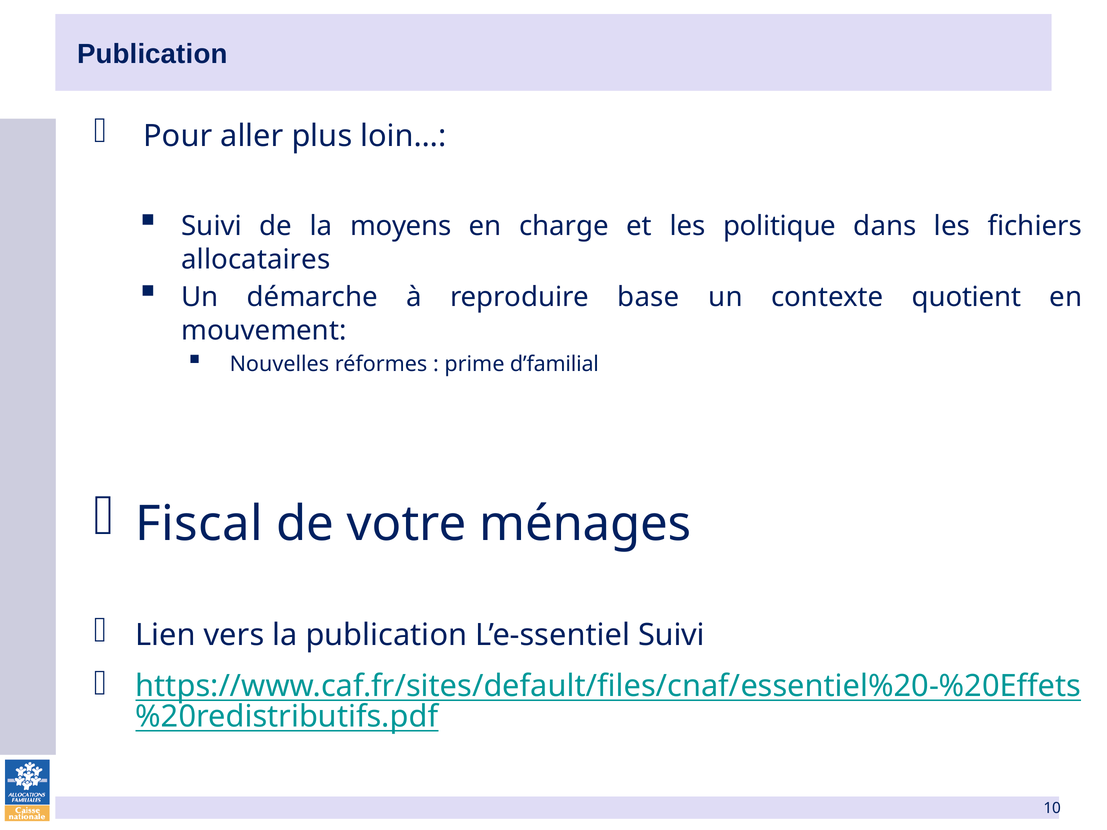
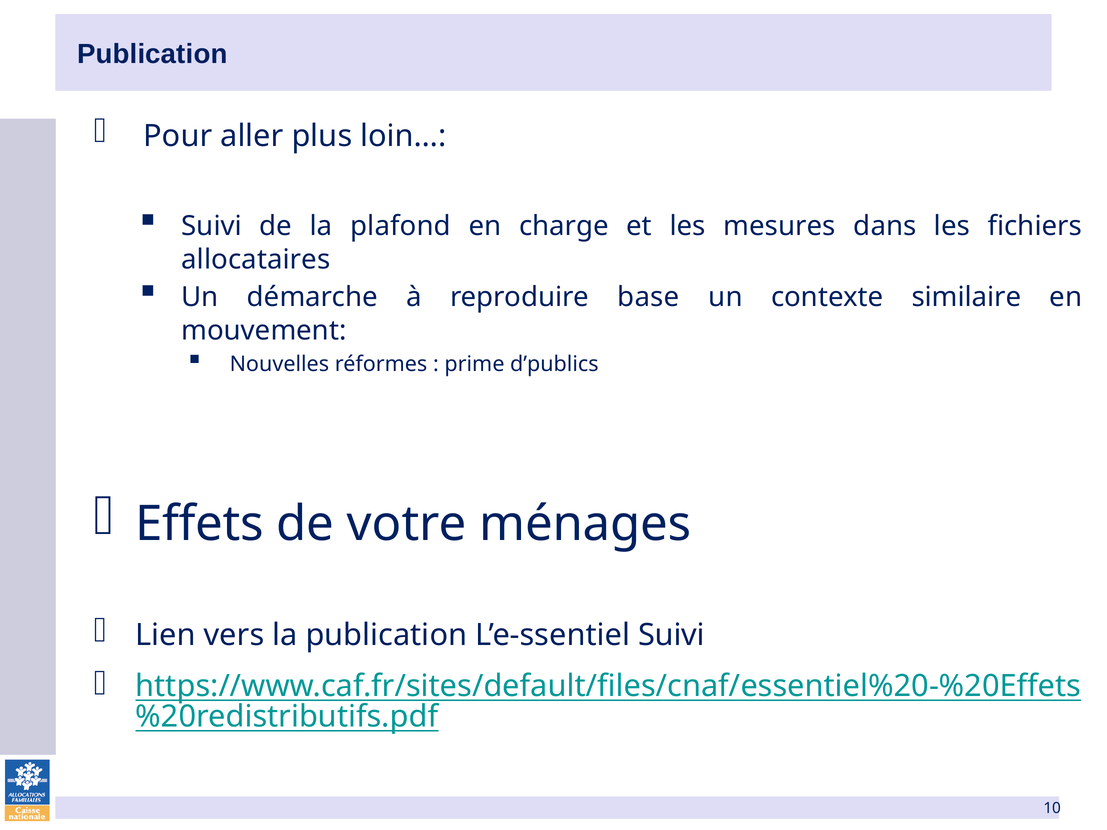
moyens: moyens -> plafond
politique: politique -> mesures
quotient: quotient -> similaire
d’familial: d’familial -> d’publics
Fiscal: Fiscal -> Effets
